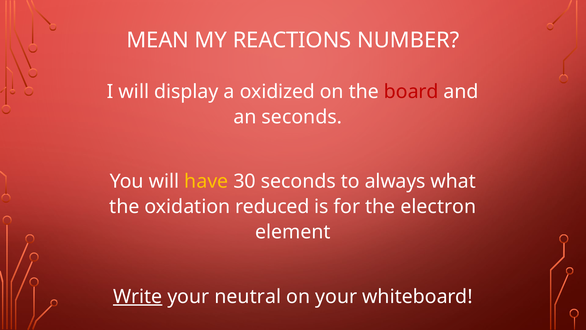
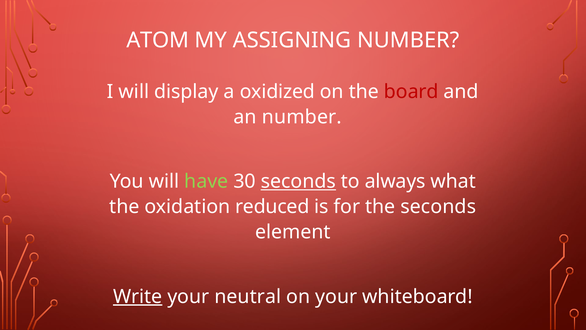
MEAN: MEAN -> ATOM
REACTIONS: REACTIONS -> ASSIGNING
an seconds: seconds -> number
have colour: yellow -> light green
seconds at (298, 181) underline: none -> present
the electron: electron -> seconds
